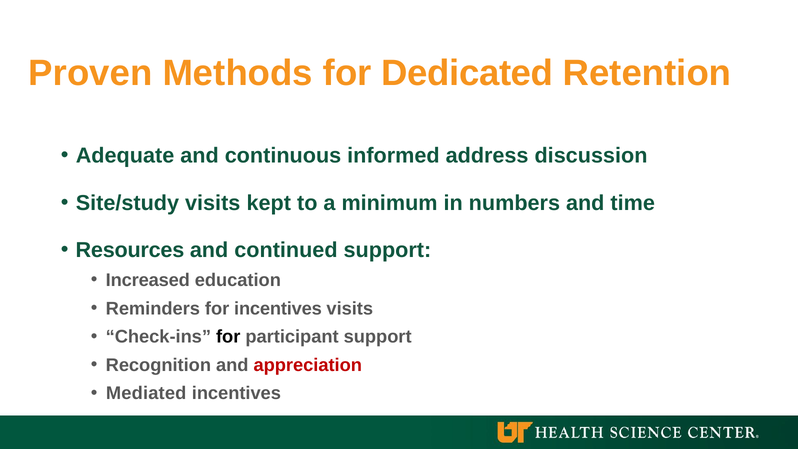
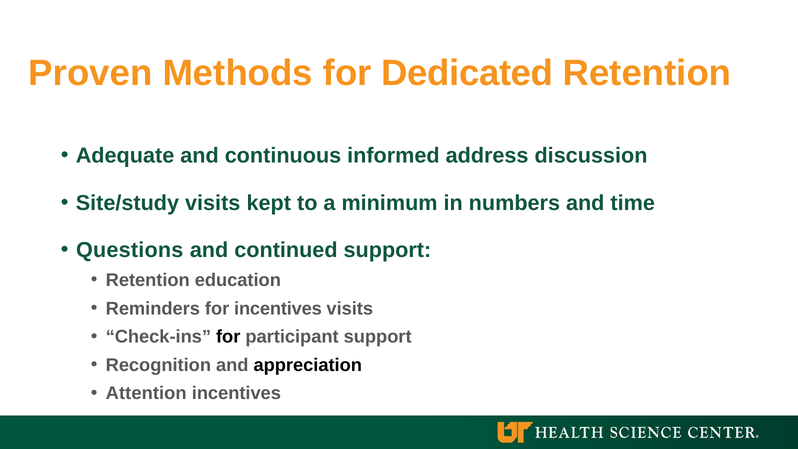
Resources: Resources -> Questions
Increased at (148, 280): Increased -> Retention
appreciation colour: red -> black
Mediated: Mediated -> Attention
